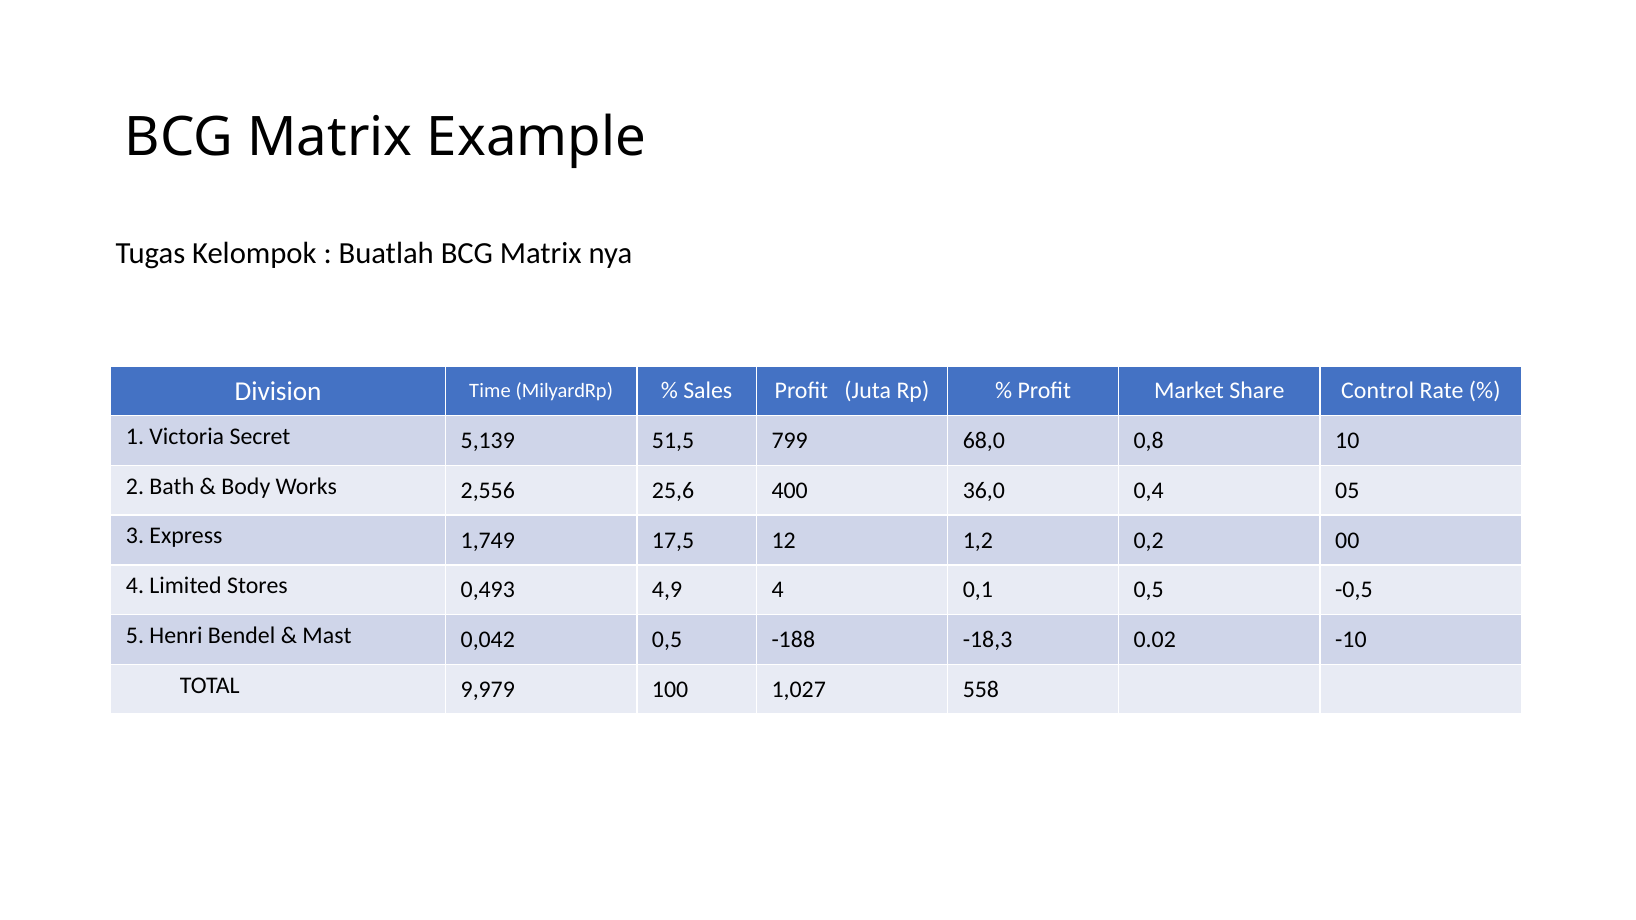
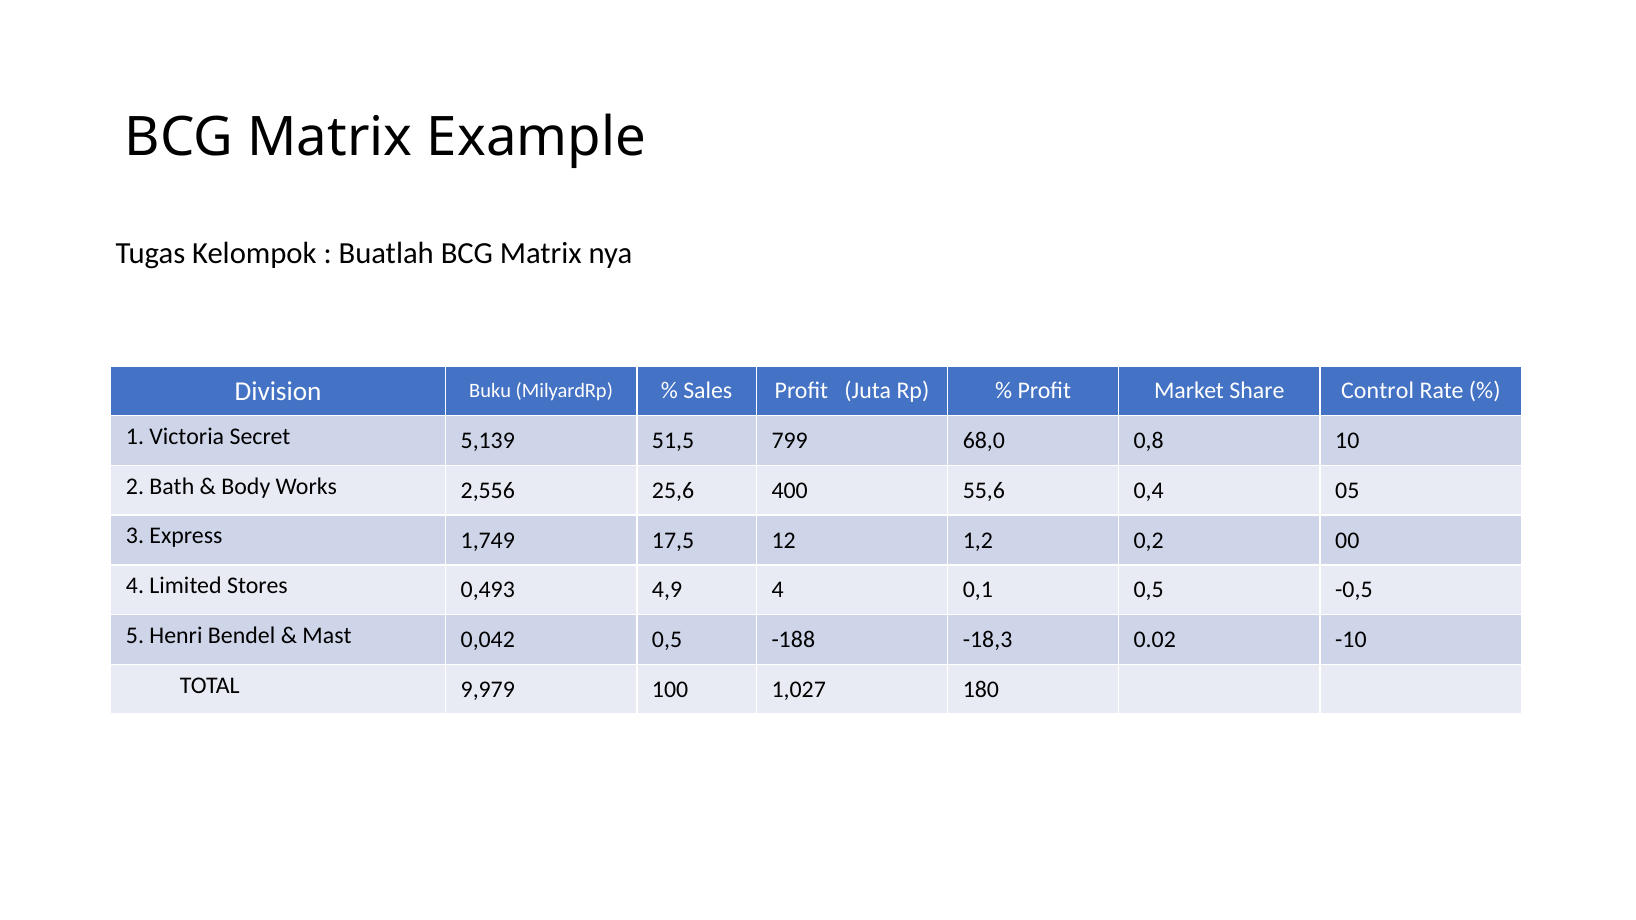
Time: Time -> Buku
36,0: 36,0 -> 55,6
558: 558 -> 180
